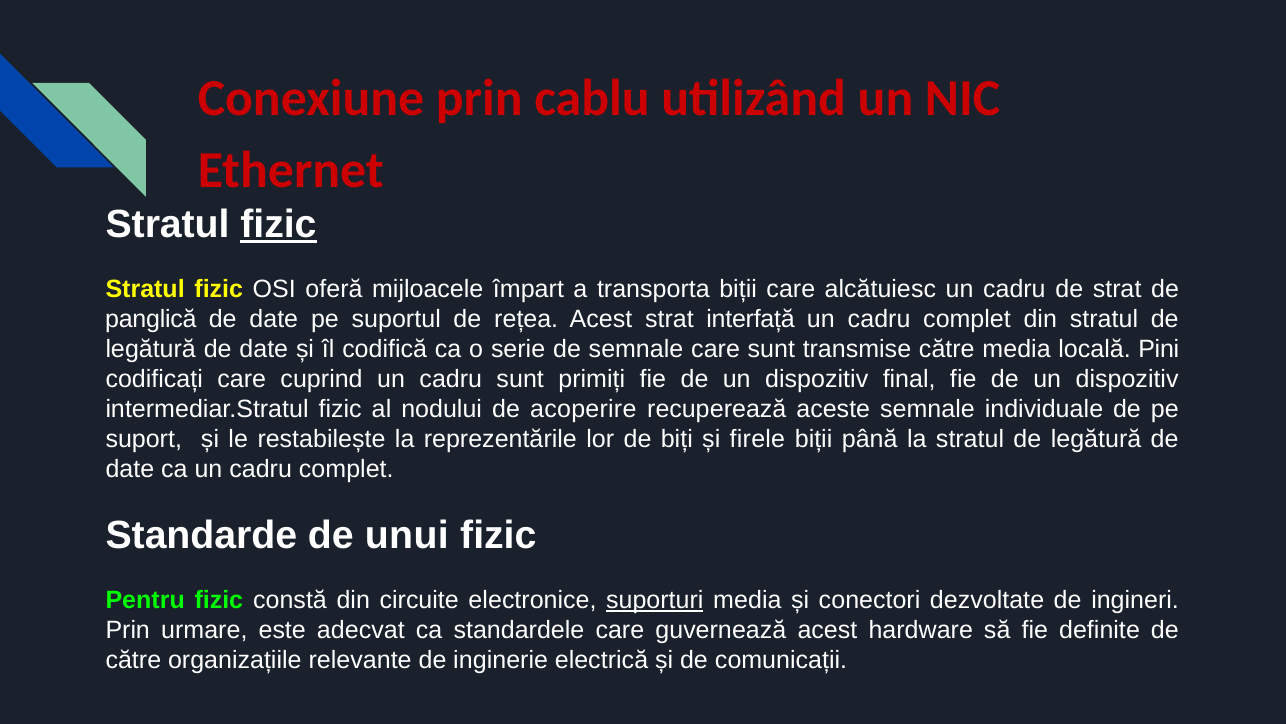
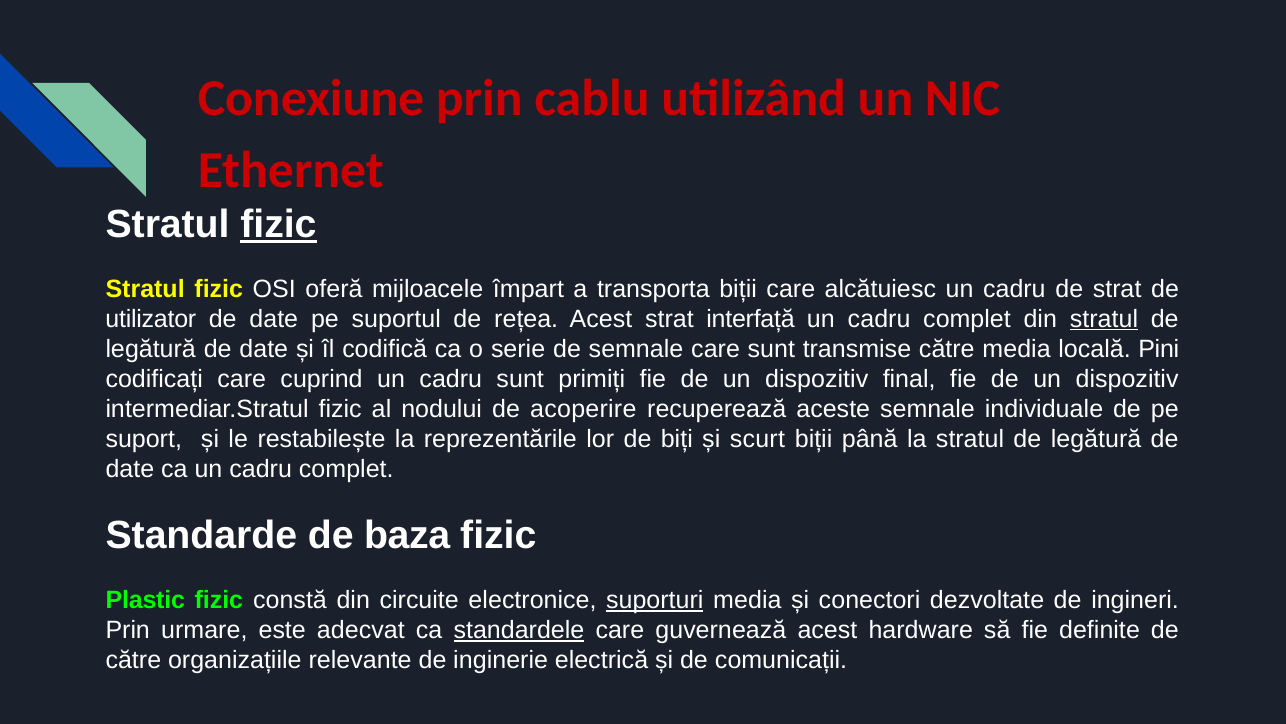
panglică: panglică -> utilizator
stratul at (1104, 319) underline: none -> present
firele: firele -> scurt
unui: unui -> baza
Pentru: Pentru -> Plastic
standardele underline: none -> present
